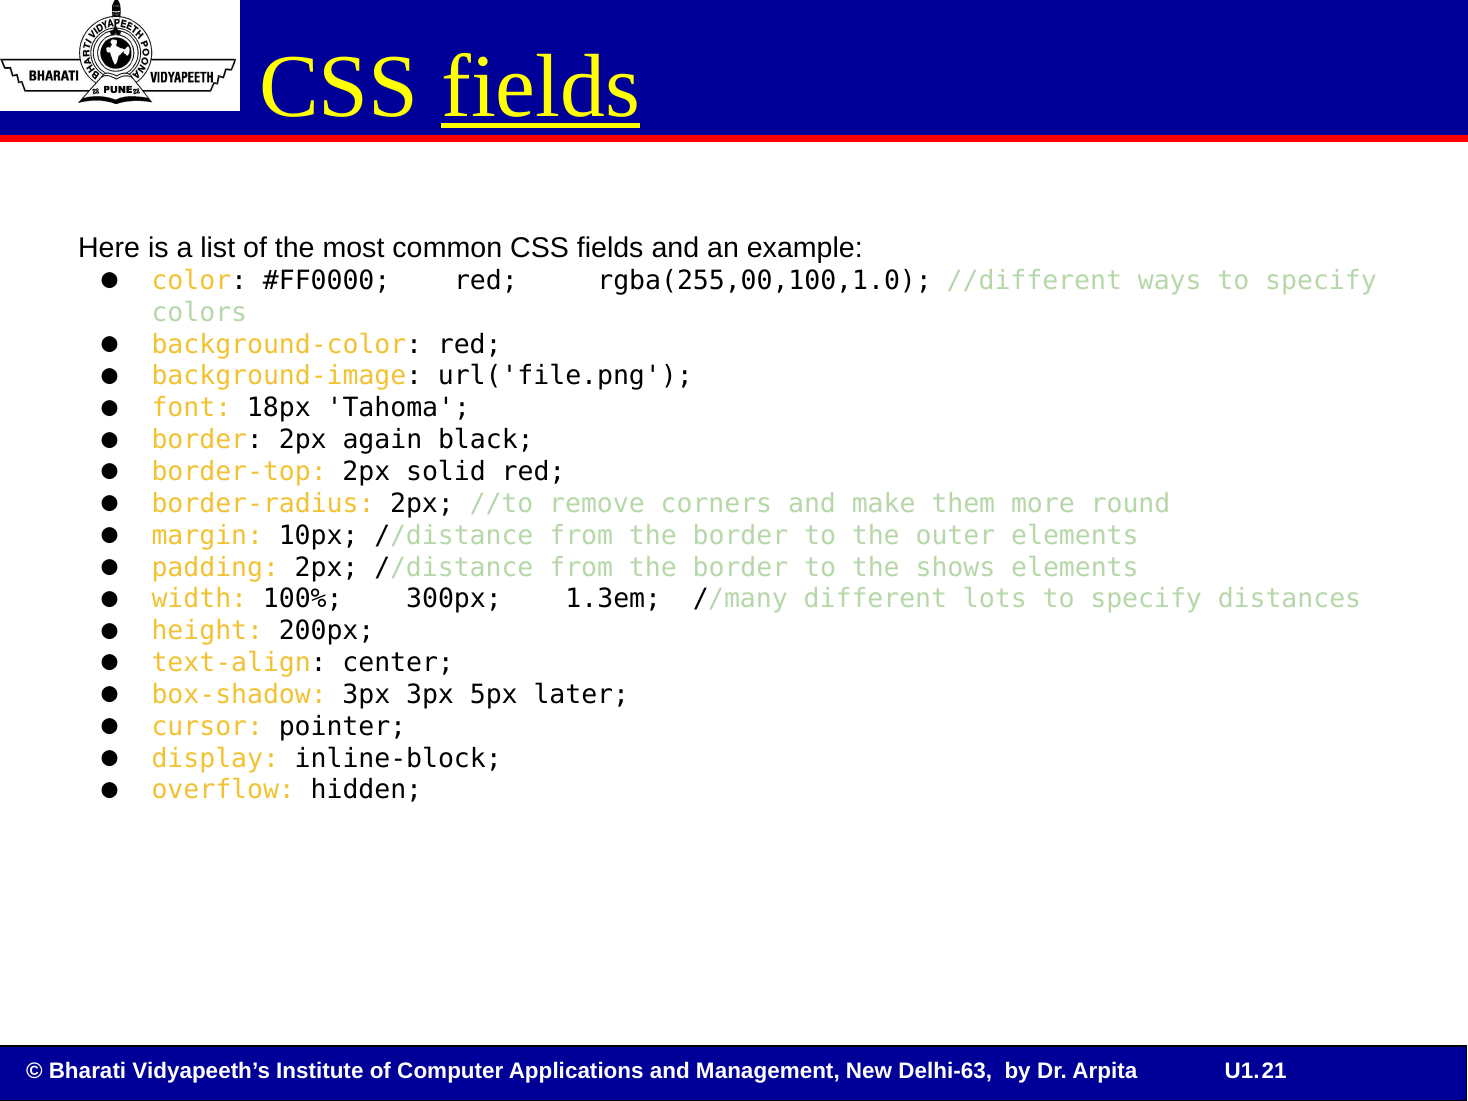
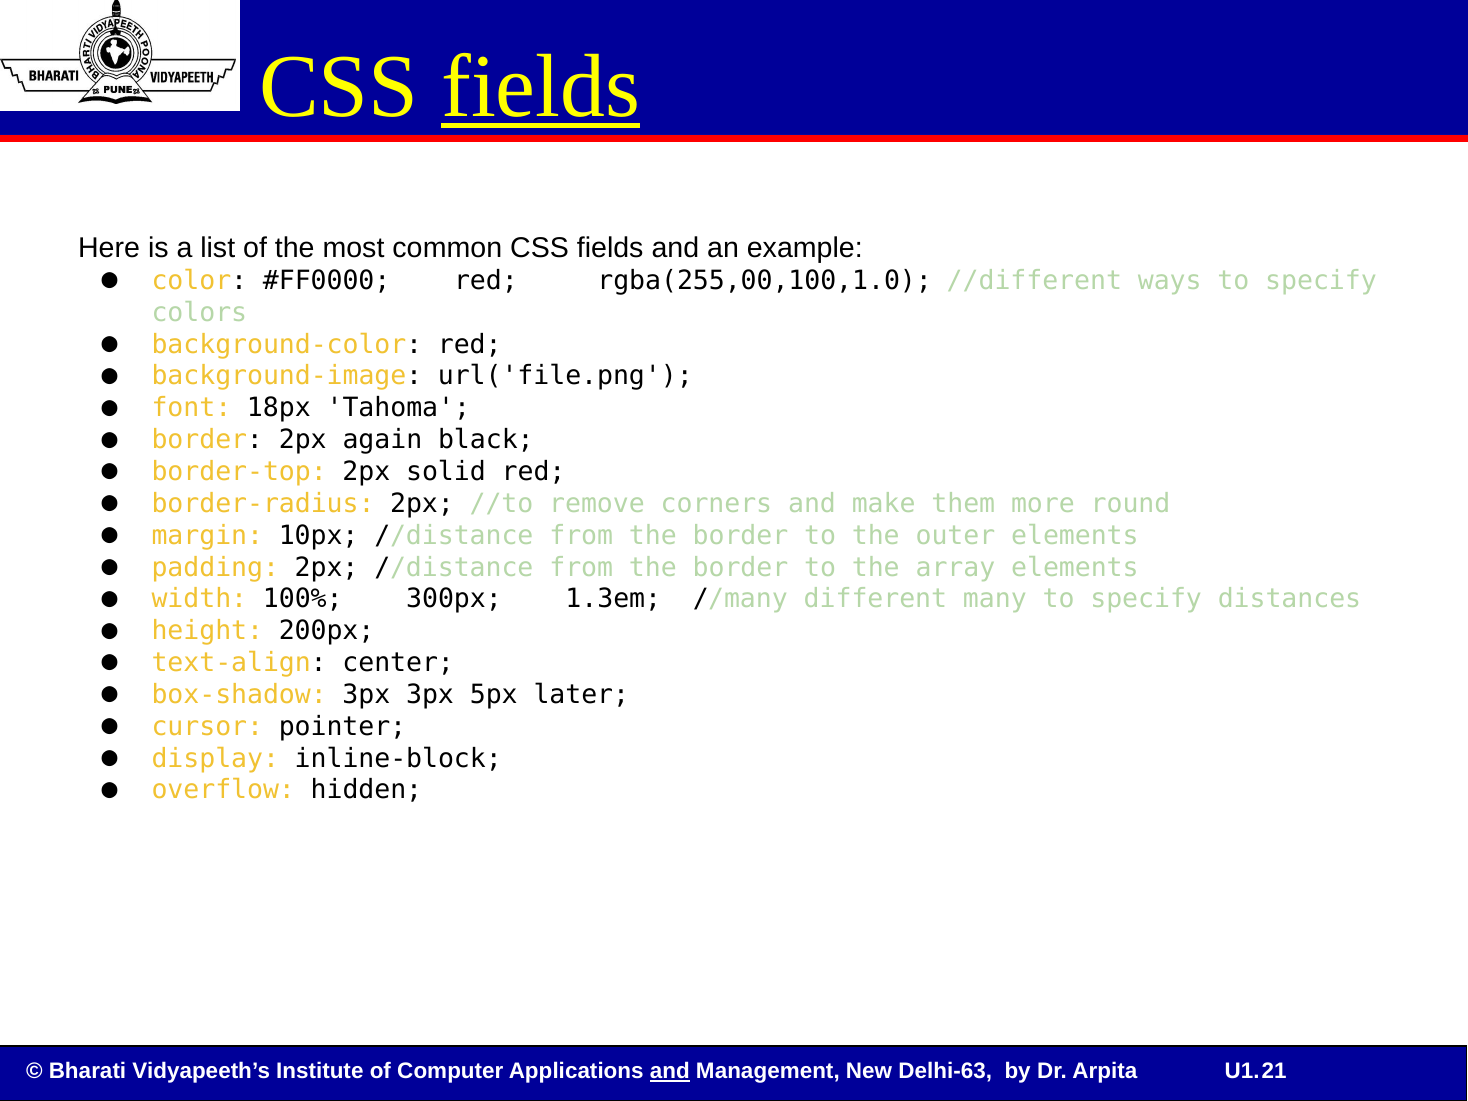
shows: shows -> array
lots: lots -> many
and at (670, 1071) underline: none -> present
